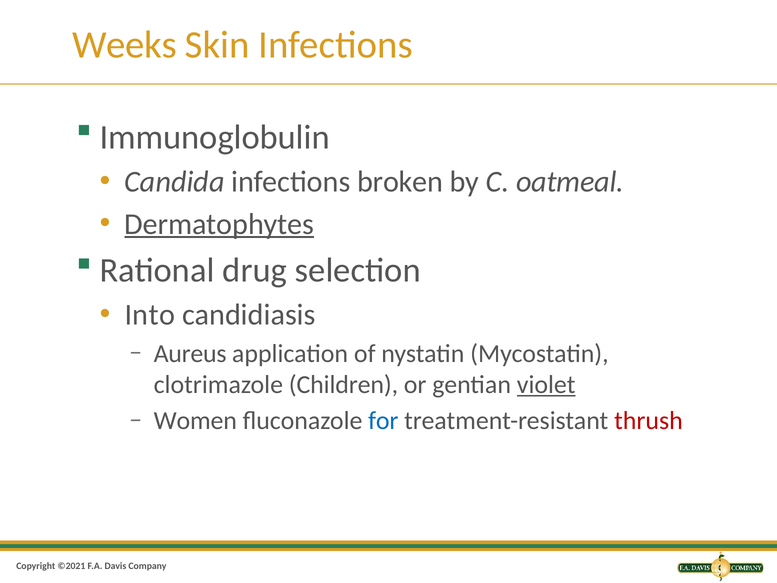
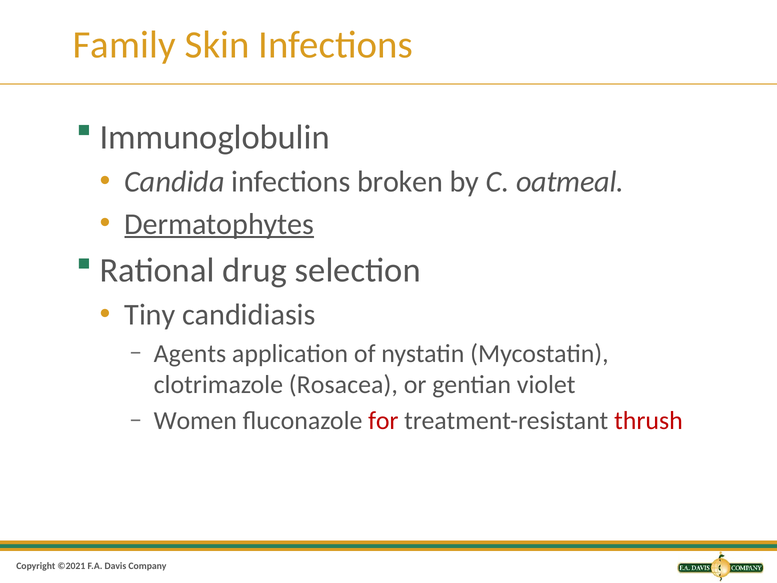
Weeks: Weeks -> Family
Into: Into -> Tiny
Aureus: Aureus -> Agents
Children: Children -> Rosacea
violet underline: present -> none
for colour: blue -> red
